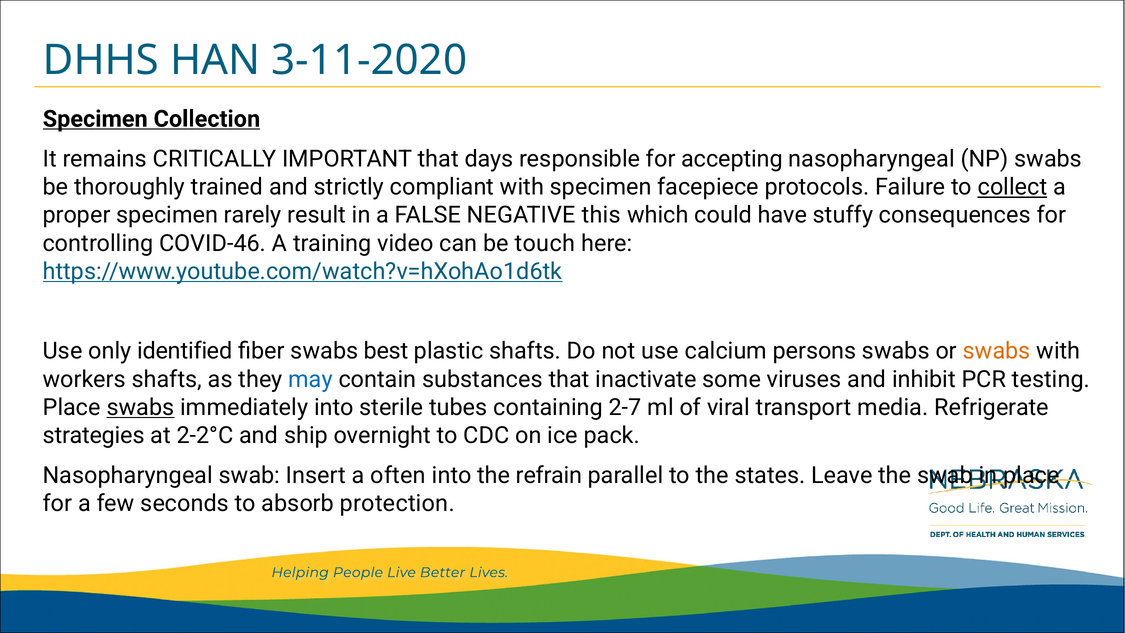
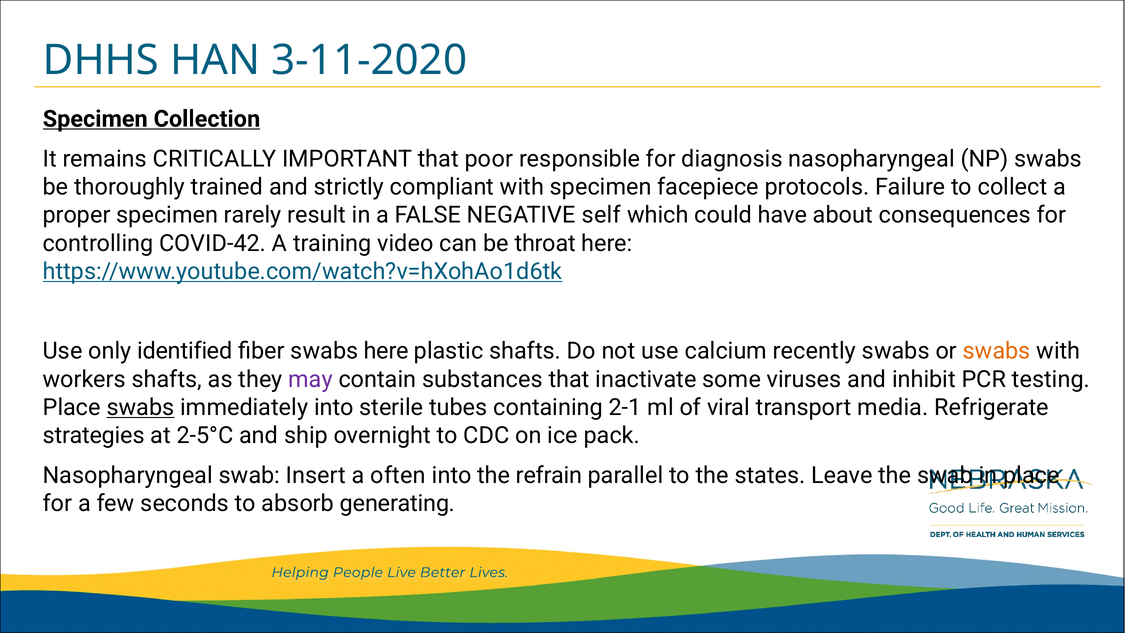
days: days -> poor
accepting: accepting -> diagnosis
collect underline: present -> none
this: this -> self
stuffy: stuffy -> about
COVID-46: COVID-46 -> COVID-42
touch: touch -> throat
swabs best: best -> here
persons: persons -> recently
may colour: blue -> purple
2-7: 2-7 -> 2-1
2-2°C: 2-2°C -> 2-5°C
protection: protection -> generating
